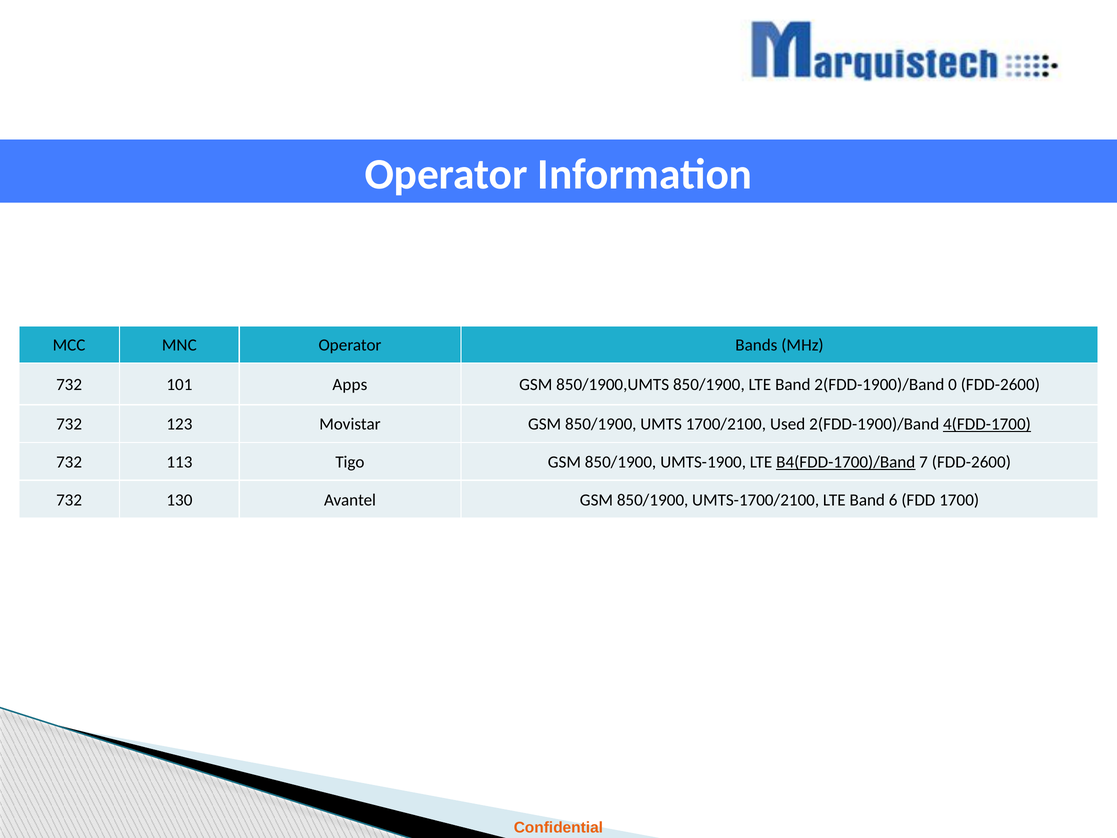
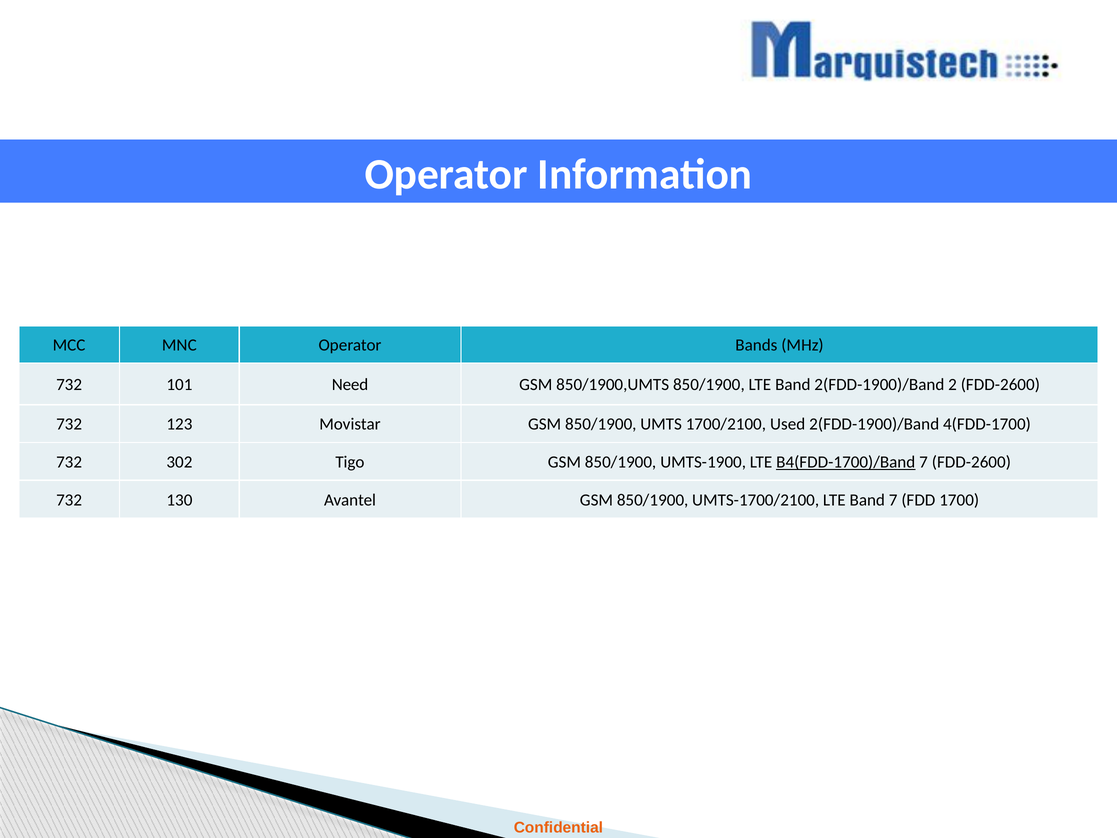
Apps: Apps -> Need
0: 0 -> 2
4(FDD-1700 underline: present -> none
113: 113 -> 302
Band 6: 6 -> 7
